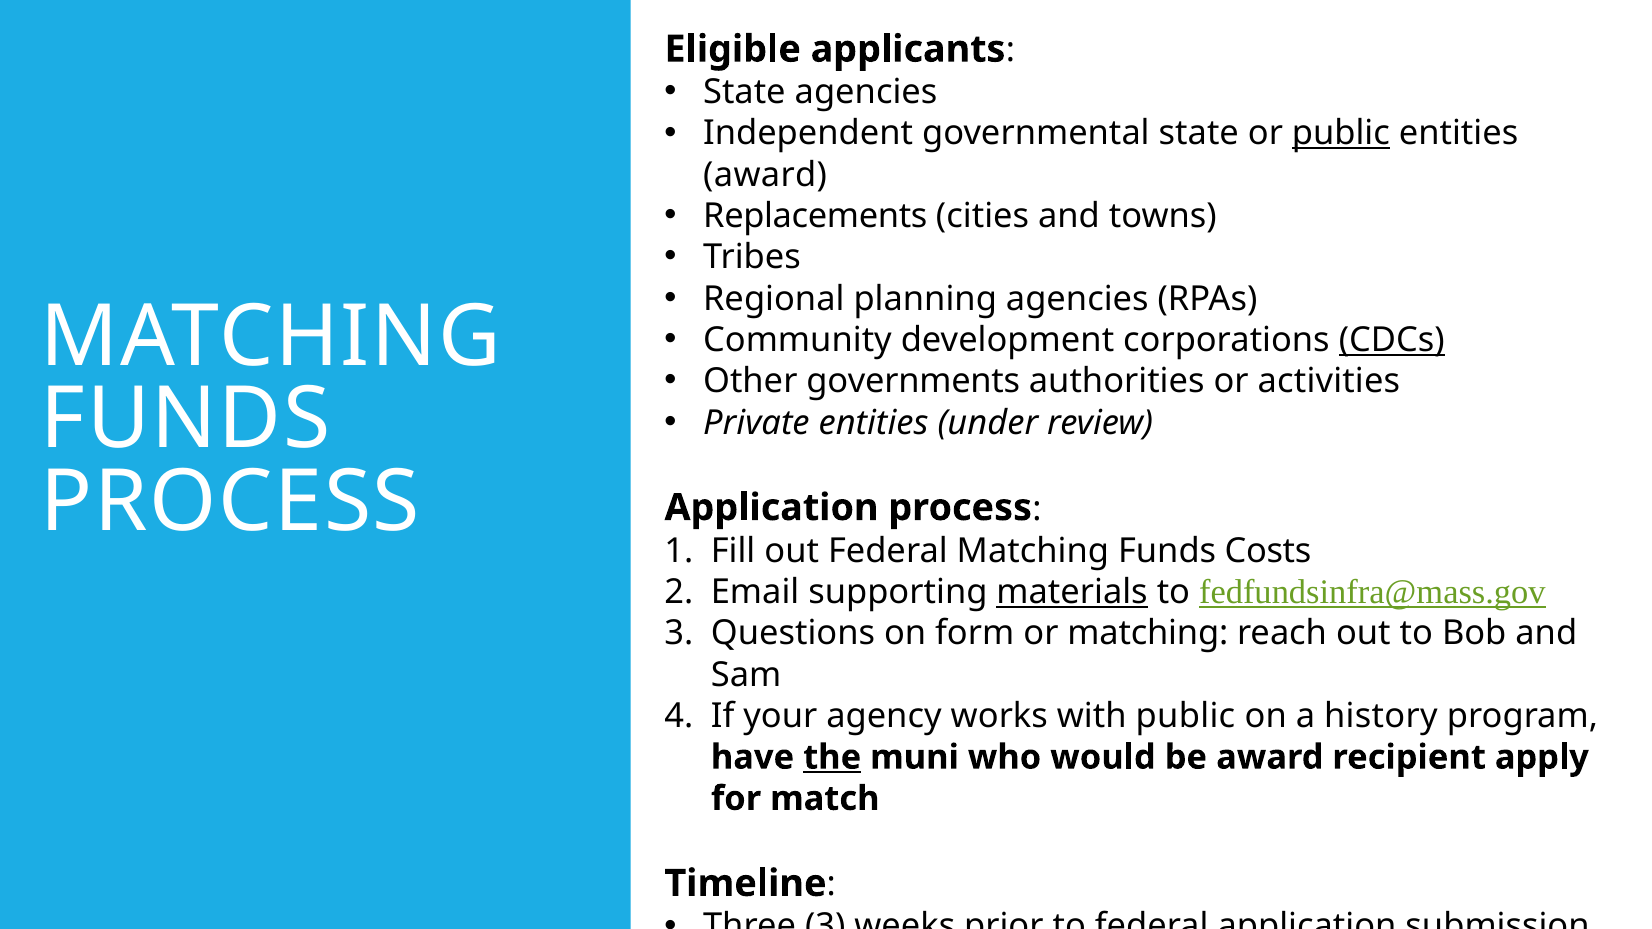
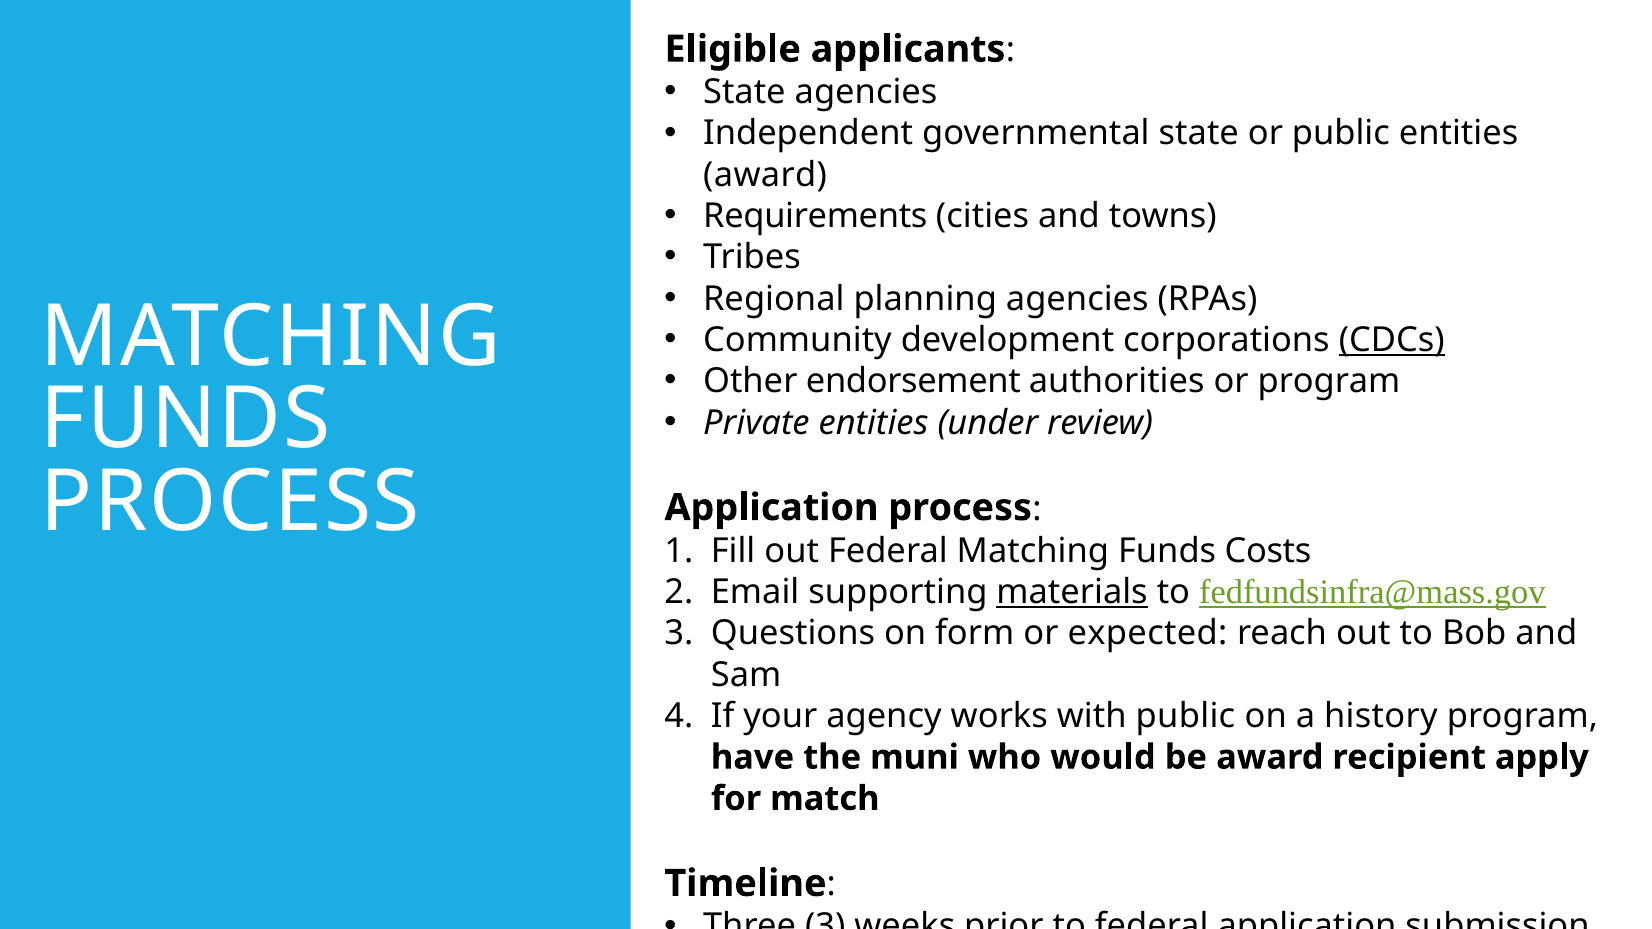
public at (1341, 134) underline: present -> none
Replacements: Replacements -> Requirements
governments: governments -> endorsement
or activities: activities -> program
or matching: matching -> expected
the underline: present -> none
